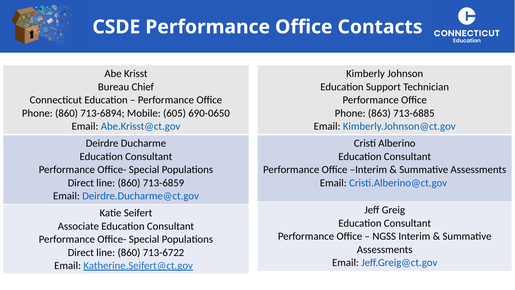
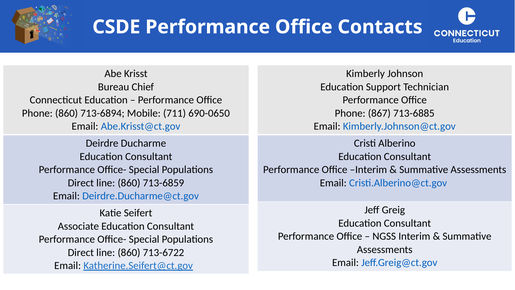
605: 605 -> 711
863: 863 -> 867
